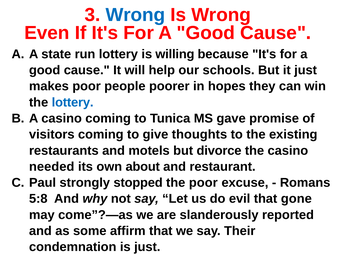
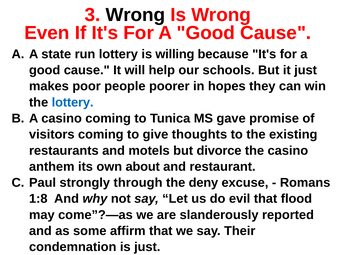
Wrong at (135, 15) colour: blue -> black
needed: needed -> anthem
stopped: stopped -> through
the poor: poor -> deny
5:8: 5:8 -> 1:8
gone: gone -> flood
